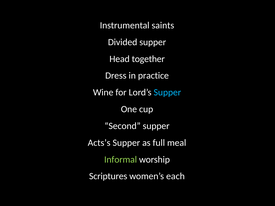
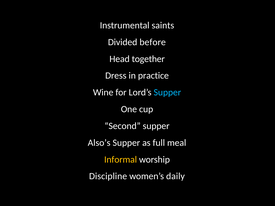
Divided supper: supper -> before
Acts’s: Acts’s -> Also’s
Informal colour: light green -> yellow
Scriptures: Scriptures -> Discipline
each: each -> daily
